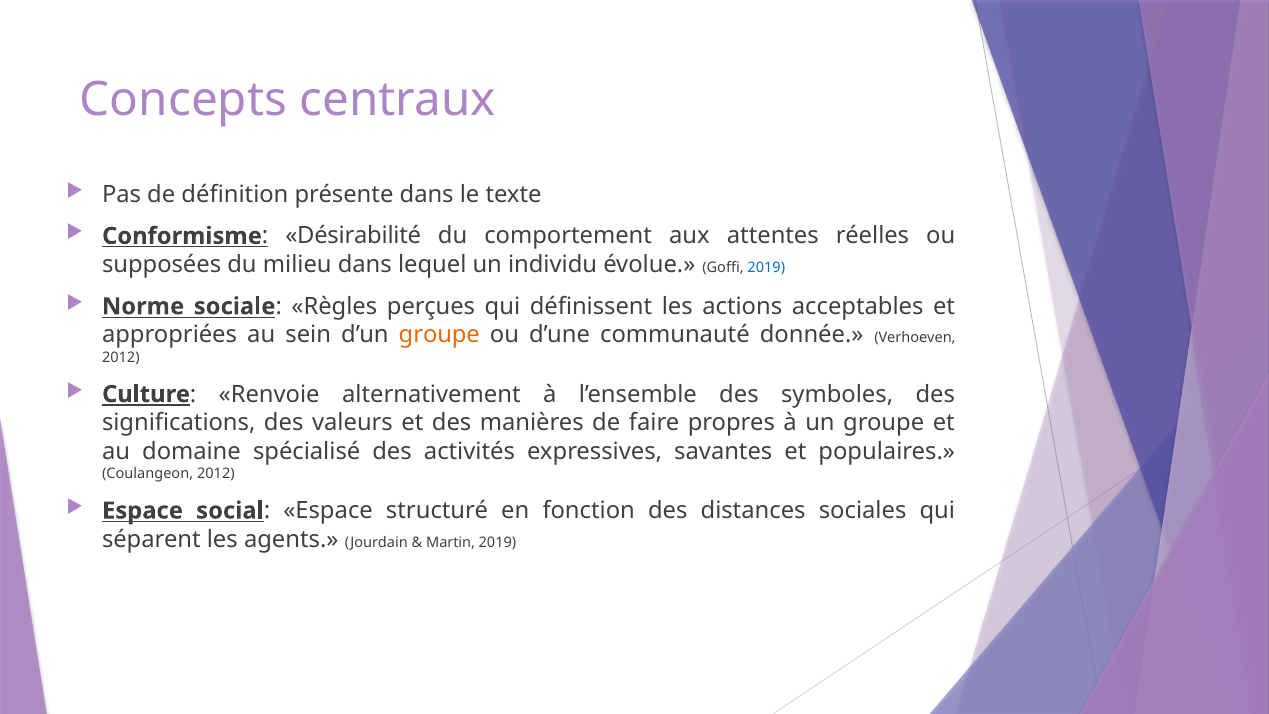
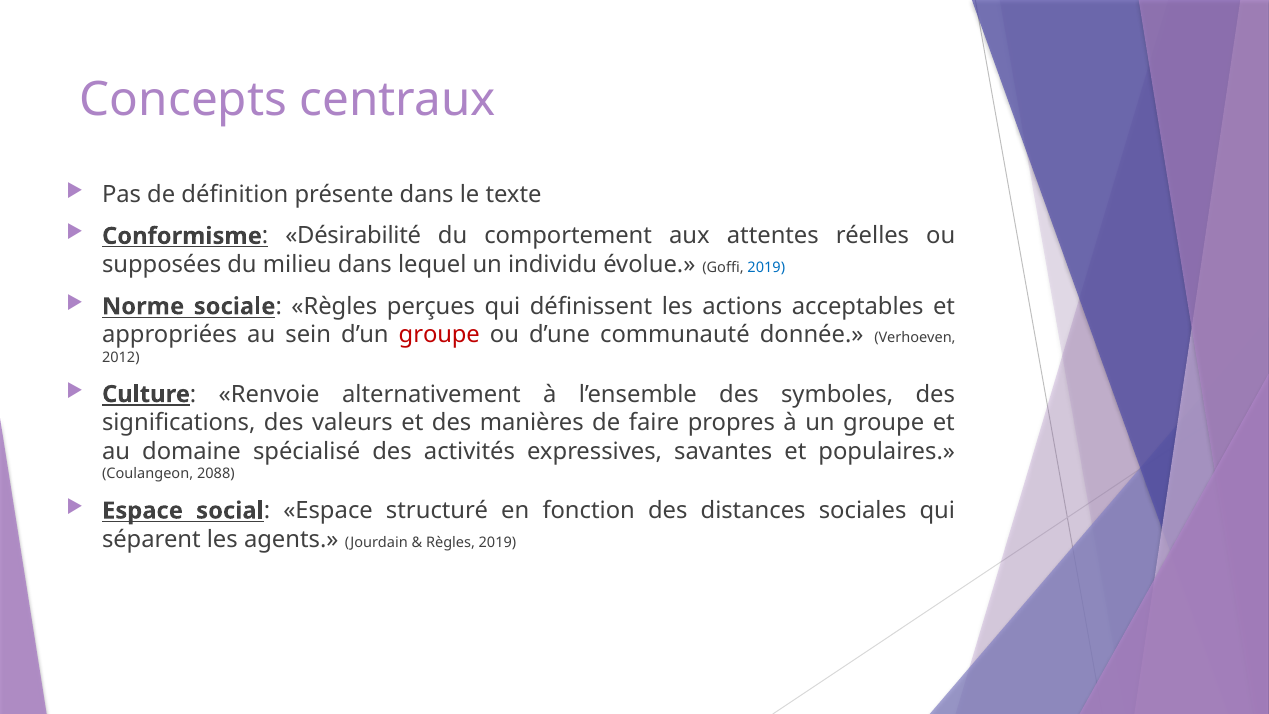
groupe at (439, 335) colour: orange -> red
Coulangeon 2012: 2012 -> 2088
Martin at (451, 542): Martin -> Règles
